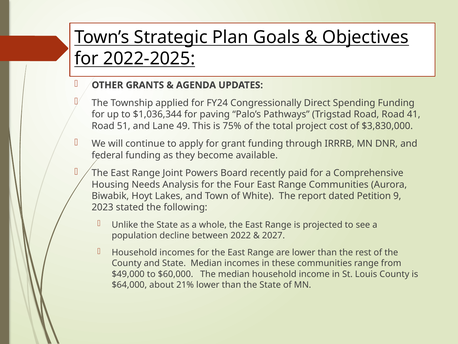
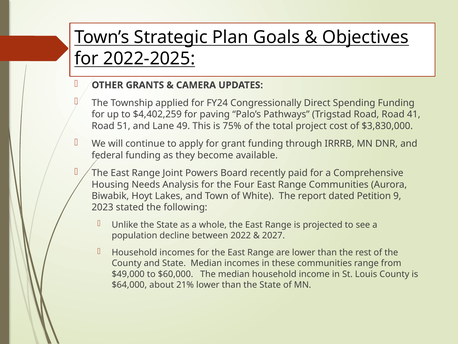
AGENDA: AGENDA -> CAMERA
$1,036,344: $1,036,344 -> $4,402,259
